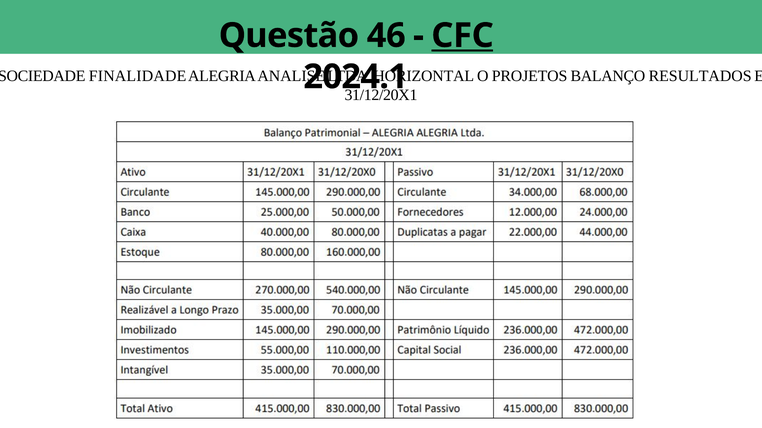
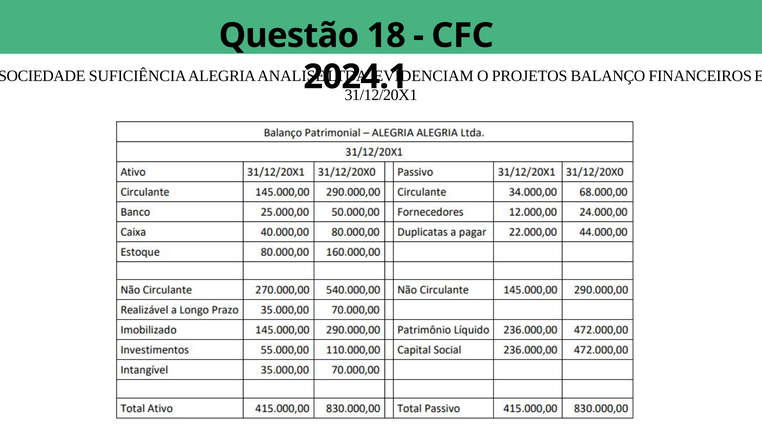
46: 46 -> 18
CFC underline: present -> none
FINALIDADE: FINALIDADE -> SUFICIÊNCIA
HORIZONTAL: HORIZONTAL -> EVIDENCIAM
RESULTADOS: RESULTADOS -> FINANCEIROS
